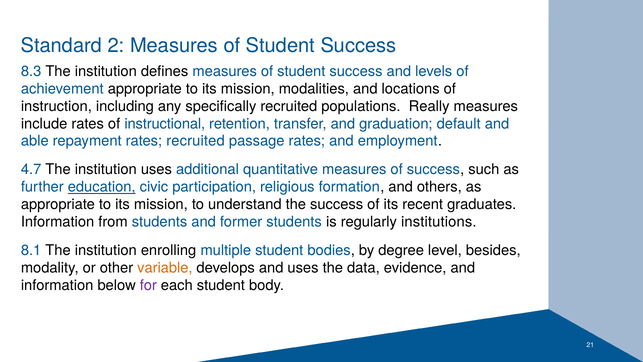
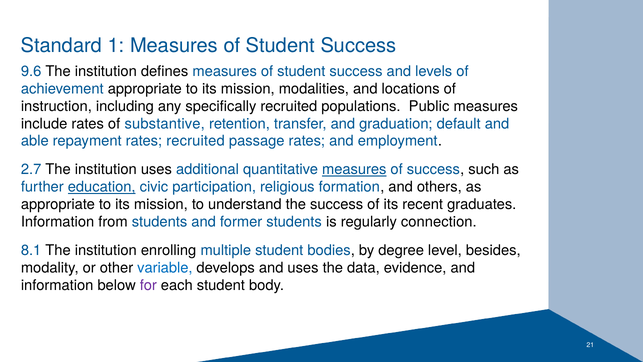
2: 2 -> 1
8.3: 8.3 -> 9.6
Really: Really -> Public
instructional: instructional -> substantive
4.7: 4.7 -> 2.7
measures at (354, 169) underline: none -> present
institutions: institutions -> connection
variable colour: orange -> blue
